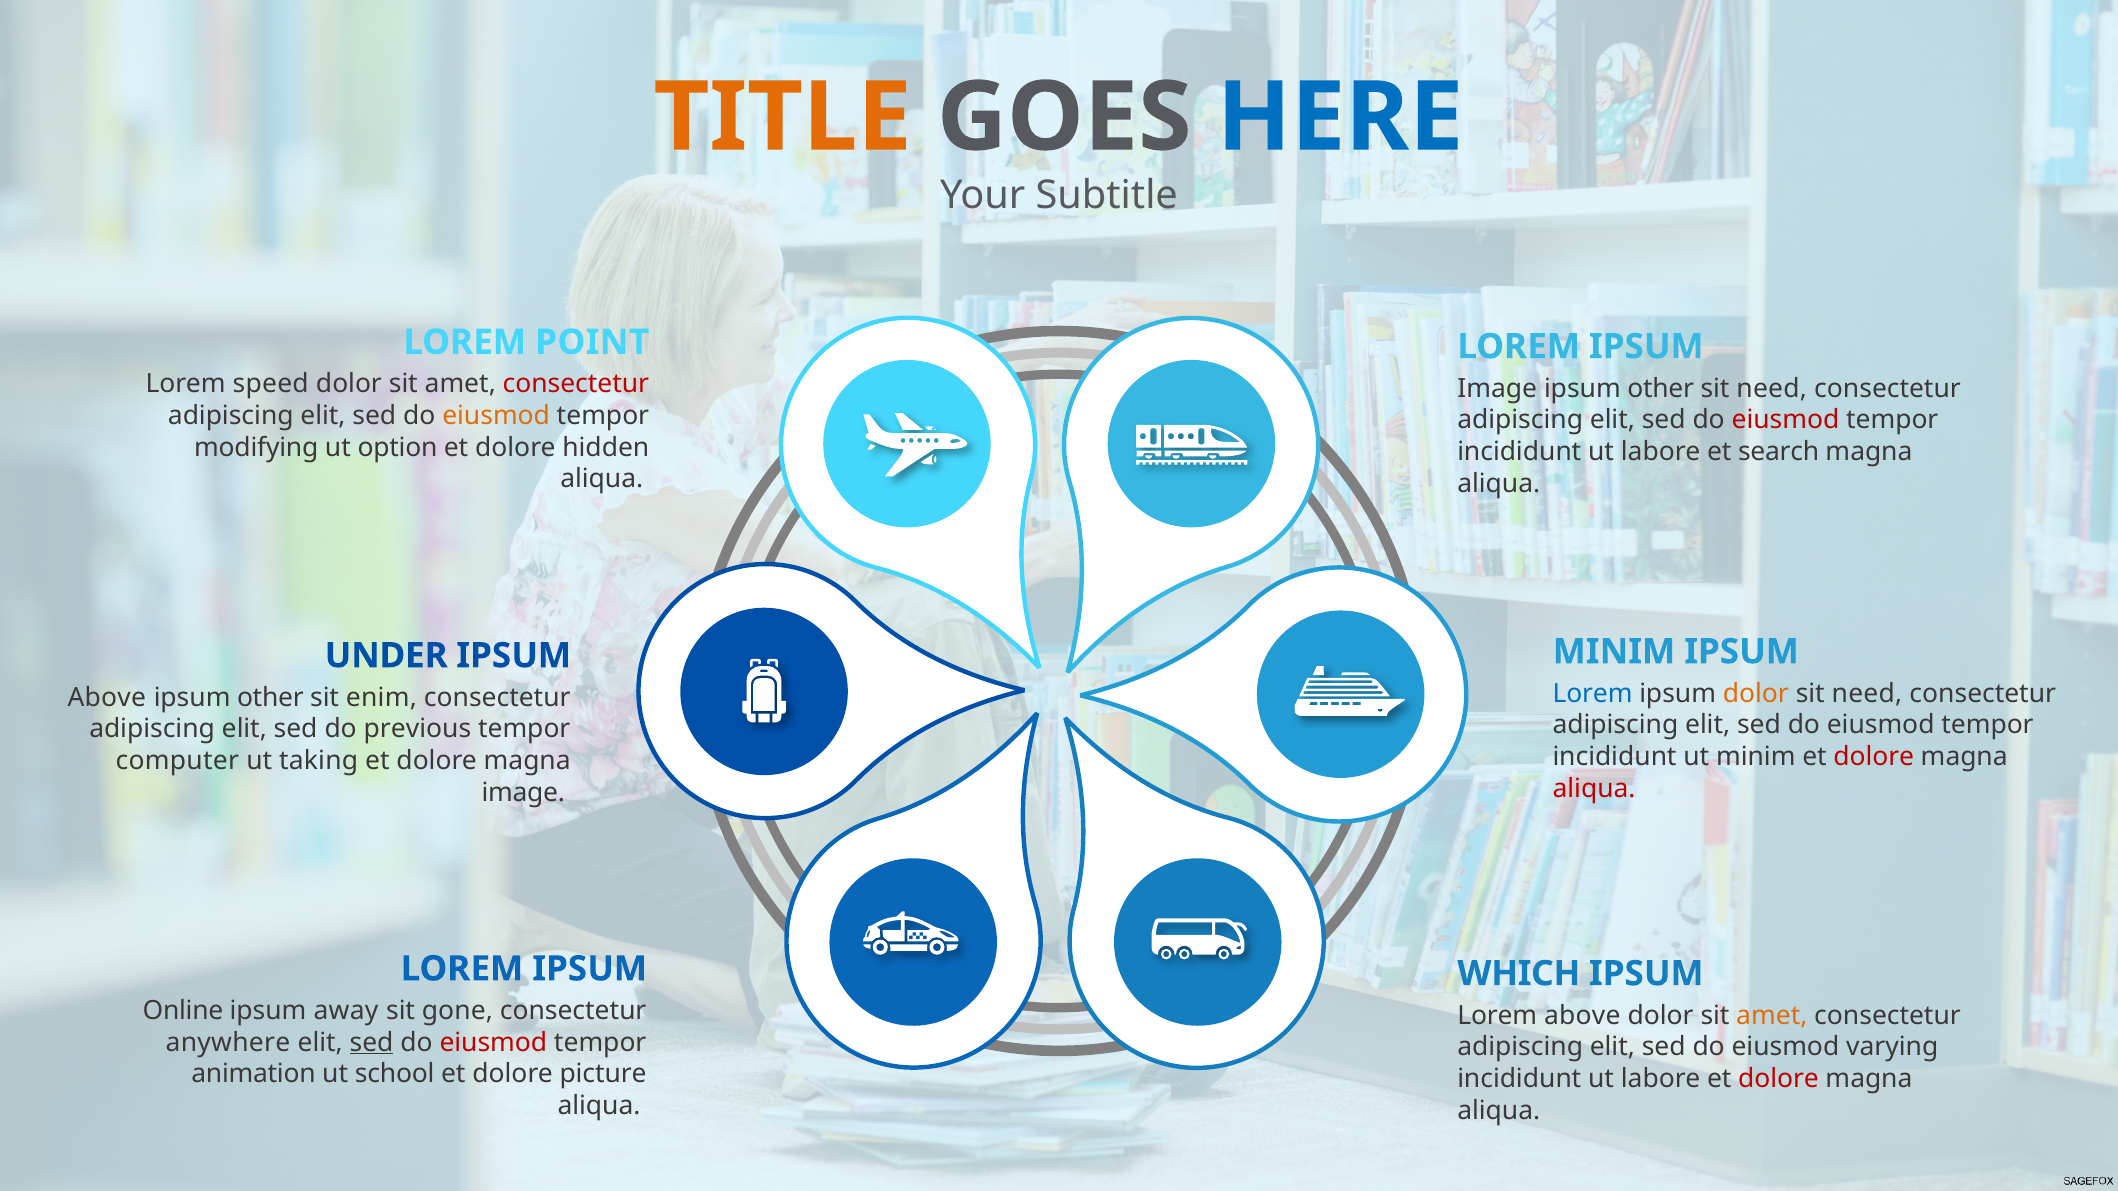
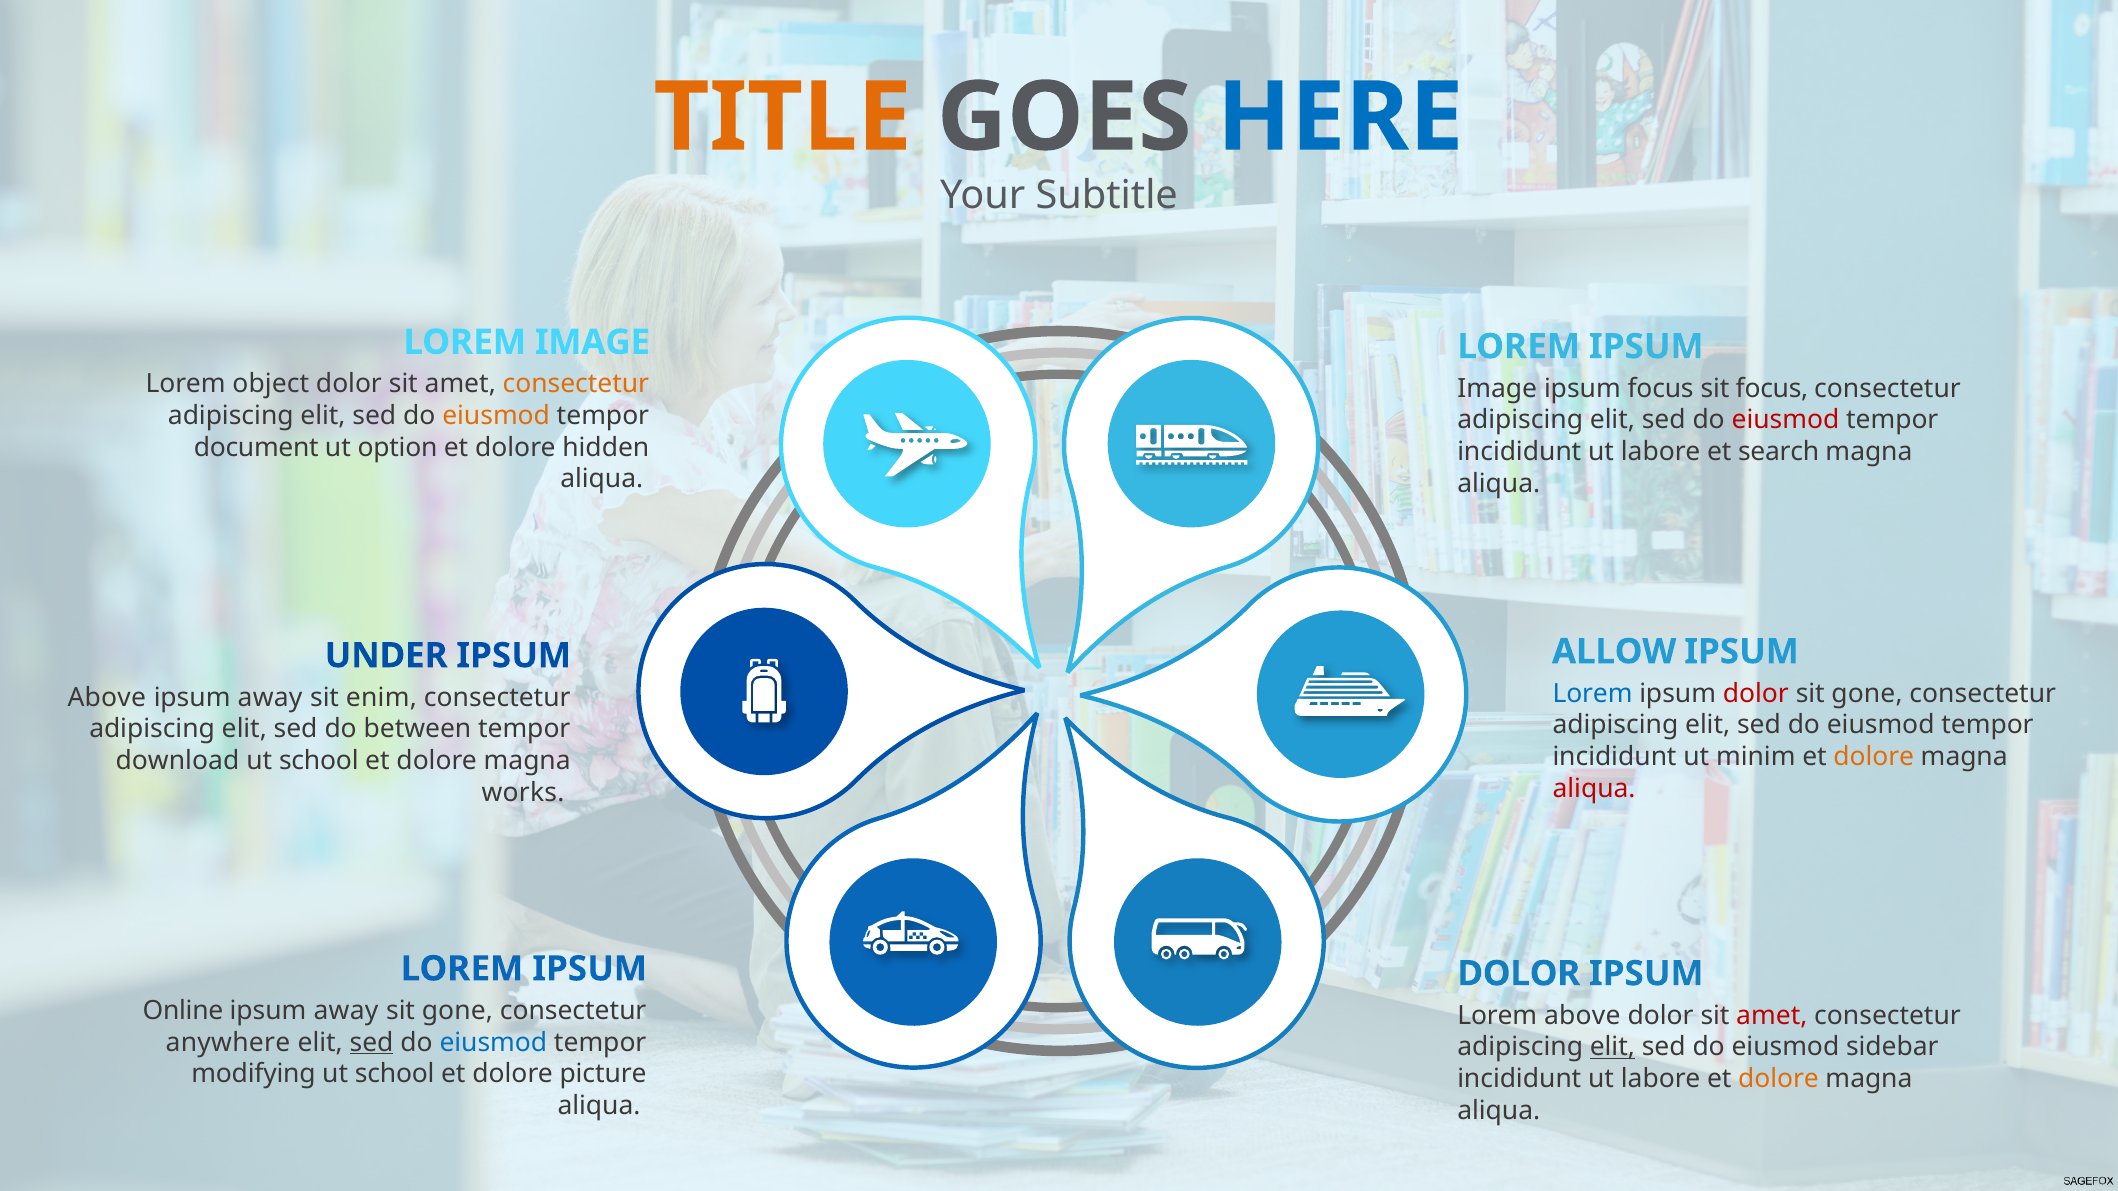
LOREM POINT: POINT -> IMAGE
speed: speed -> object
consectetur at (576, 384) colour: red -> orange
other at (1661, 388): other -> focus
need at (1772, 388): need -> focus
modifying: modifying -> document
MINIM at (1614, 652): MINIM -> ALLOW
dolor at (1756, 694) colour: orange -> red
need at (1867, 694): need -> gone
other at (270, 698): other -> away
previous: previous -> between
dolore at (1874, 757) colour: red -> orange
computer: computer -> download
taking at (319, 761): taking -> school
image at (523, 793): image -> works
WHICH at (1519, 974): WHICH -> DOLOR
amet at (1772, 1016) colour: orange -> red
eiusmod at (493, 1043) colour: red -> blue
elit at (1612, 1047) underline: none -> present
varying: varying -> sidebar
animation: animation -> modifying
dolore at (1779, 1079) colour: red -> orange
